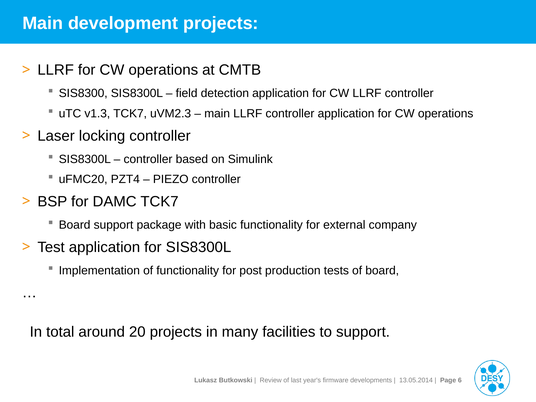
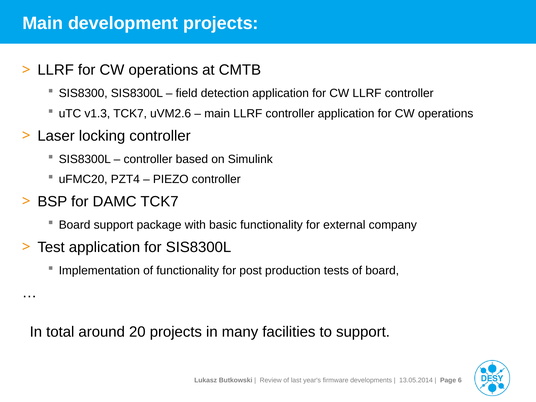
uVM2.3: uVM2.3 -> uVM2.6
